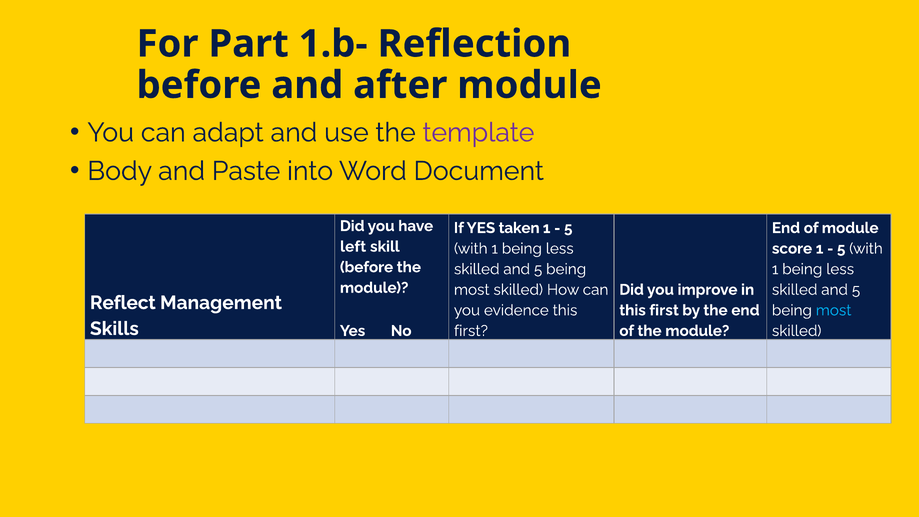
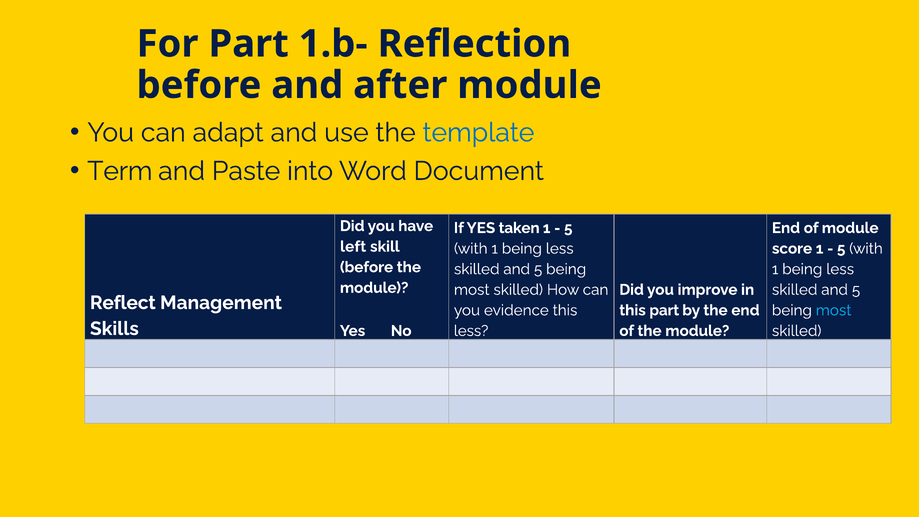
template colour: purple -> blue
Body: Body -> Term
first at (664, 310): first -> part
first at (471, 331): first -> less
